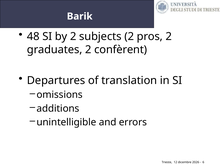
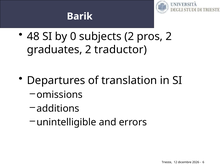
by 2: 2 -> 0
confèrent: confèrent -> traductor
